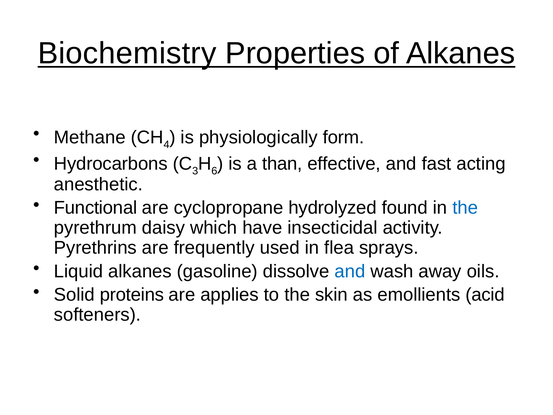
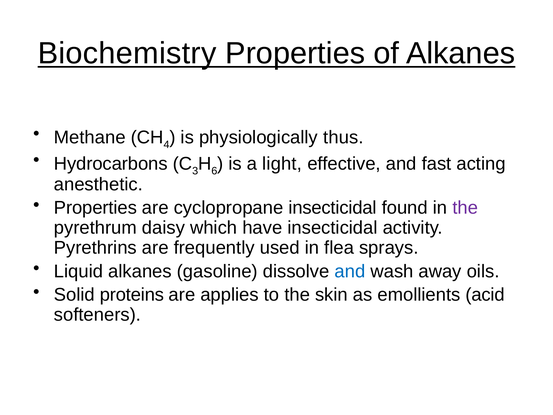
form: form -> thus
than: than -> light
Functional at (95, 208): Functional -> Properties
cyclopropane hydrolyzed: hydrolyzed -> insecticidal
the at (465, 208) colour: blue -> purple
